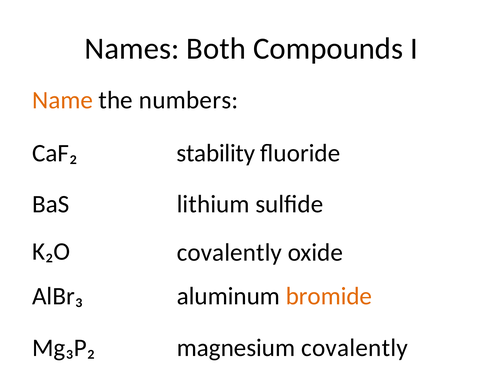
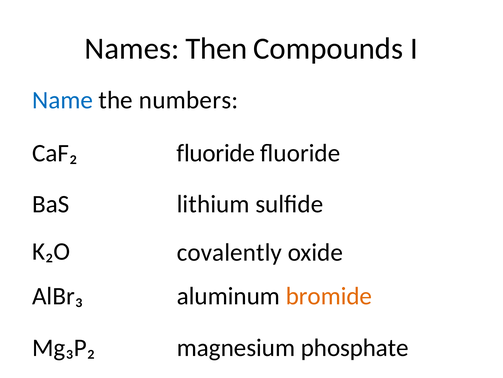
Both: Both -> Then
Name colour: orange -> blue
CaF₂ stability: stability -> fluoride
magnesium covalently: covalently -> phosphate
